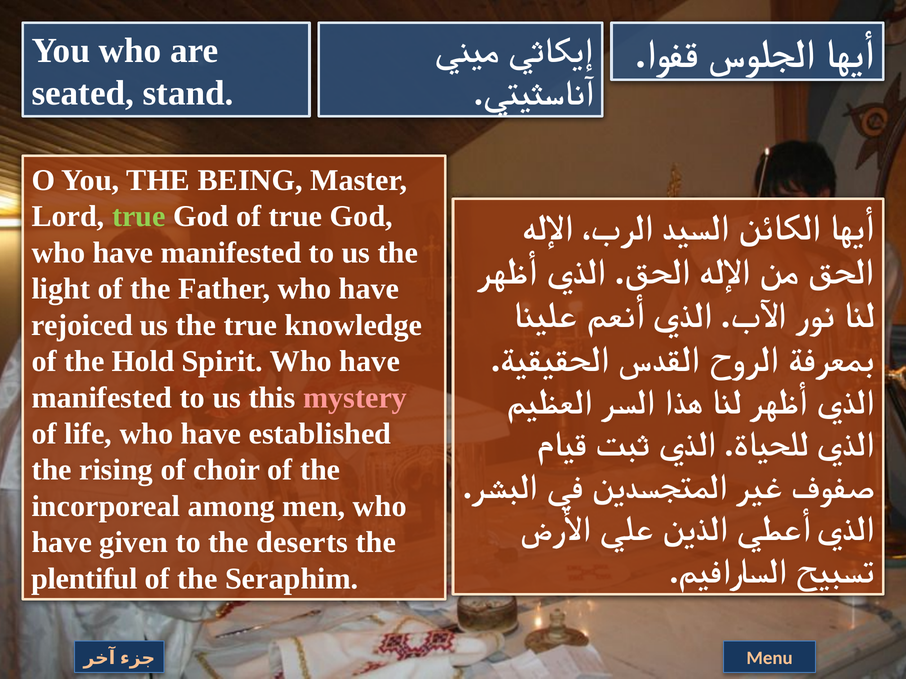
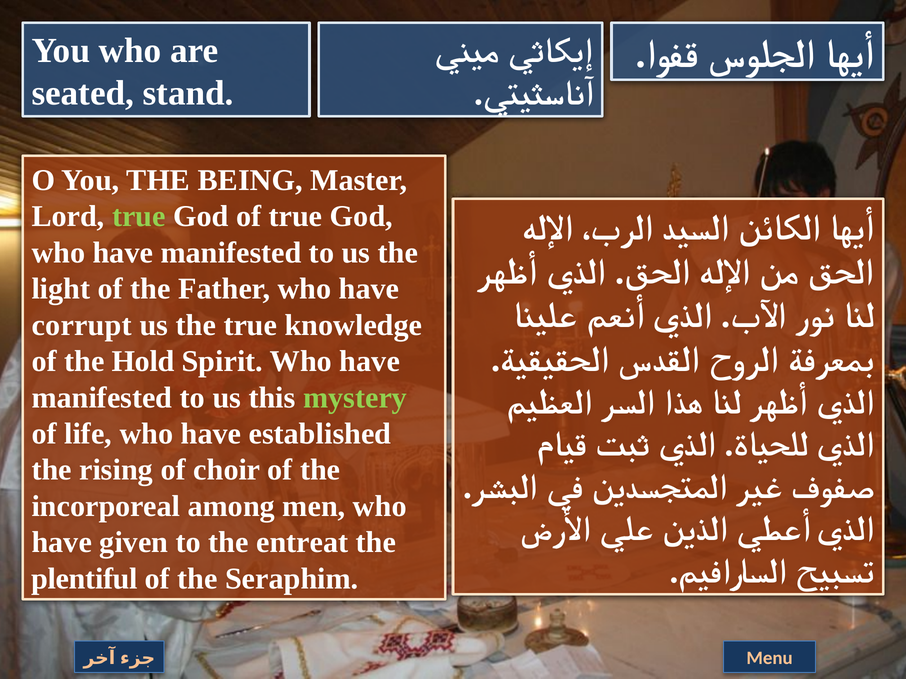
rejoiced: rejoiced -> corrupt
mystery colour: pink -> light green
deserts: deserts -> entreat
